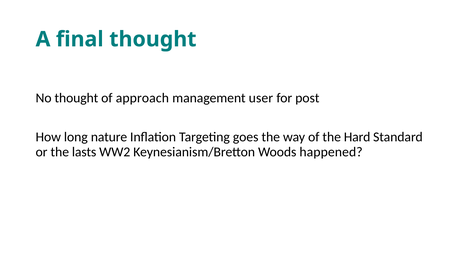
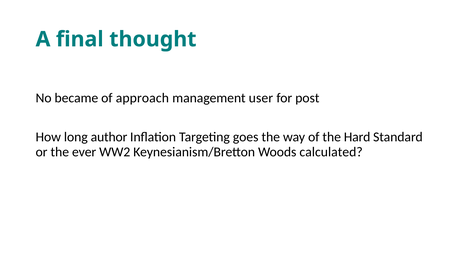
No thought: thought -> became
nature: nature -> author
lasts: lasts -> ever
happened: happened -> calculated
